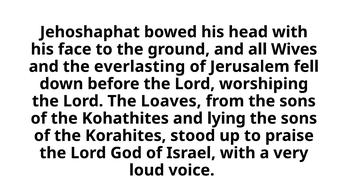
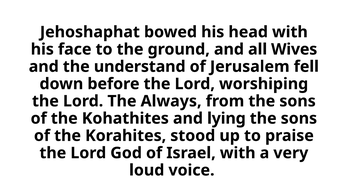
everlasting: everlasting -> understand
Loaves: Loaves -> Always
